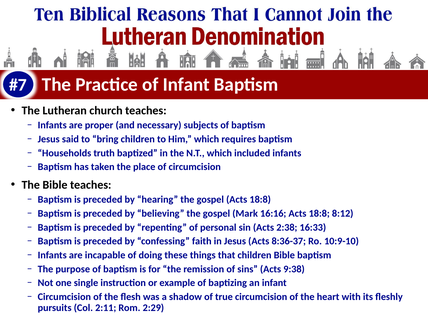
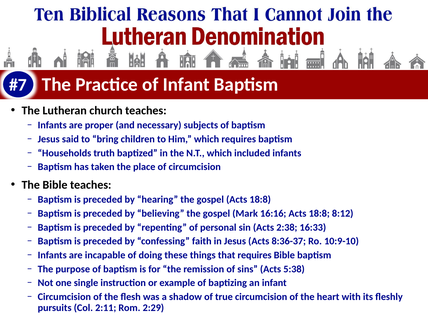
that children: children -> requires
9:38: 9:38 -> 5:38
